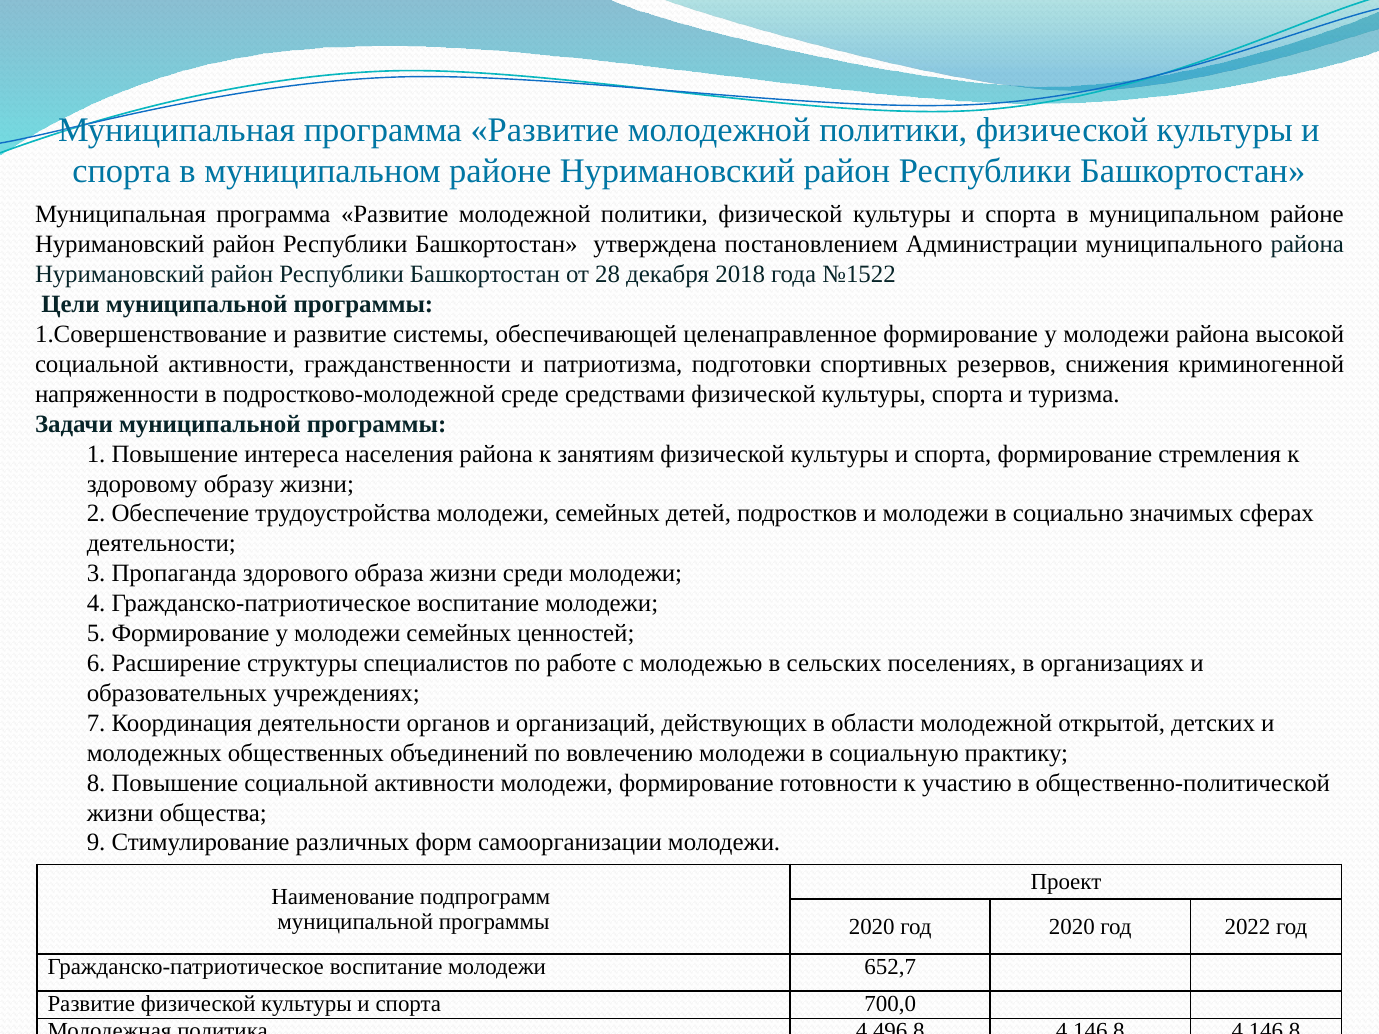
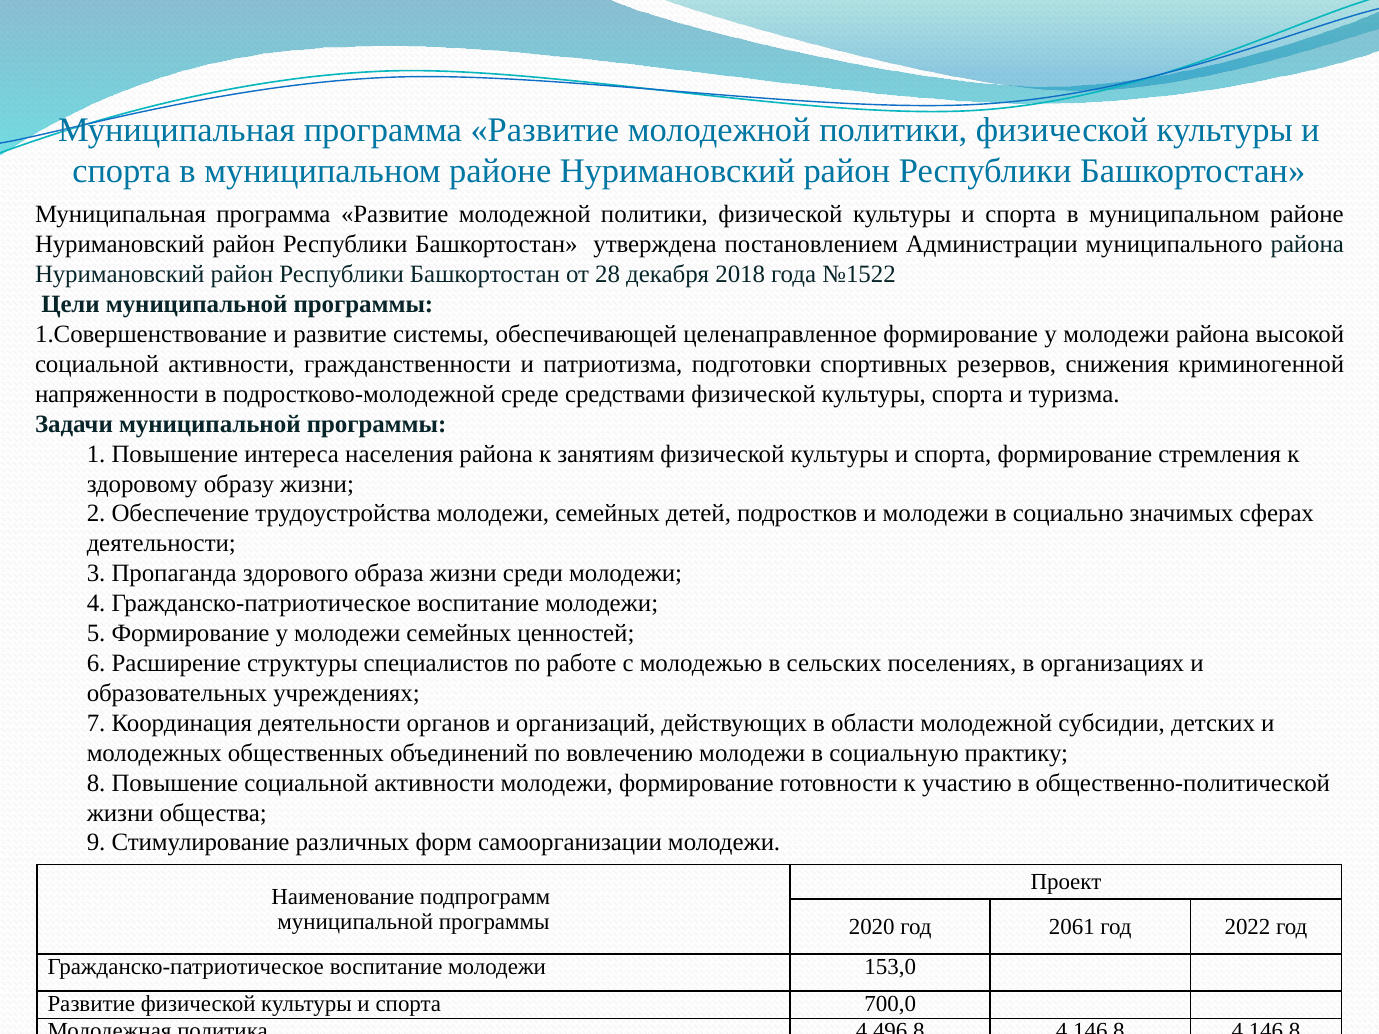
открытой: открытой -> субсидии
год 2020: 2020 -> 2061
652,7: 652,7 -> 153,0
